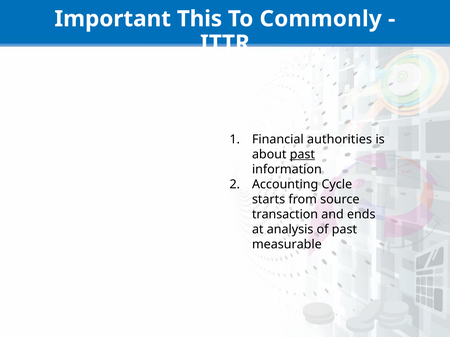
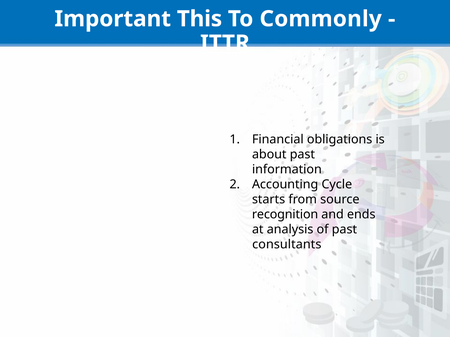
authorities: authorities -> obligations
past at (302, 155) underline: present -> none
transaction: transaction -> recognition
measurable: measurable -> consultants
